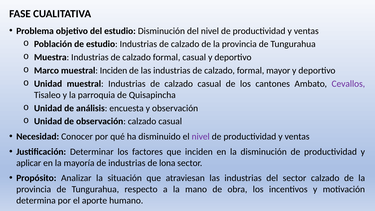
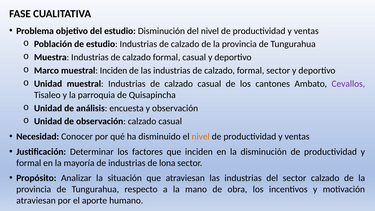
formal mayor: mayor -> sector
nivel at (201, 136) colour: purple -> orange
aplicar at (29, 163): aplicar -> formal
determina at (36, 201): determina -> atraviesan
